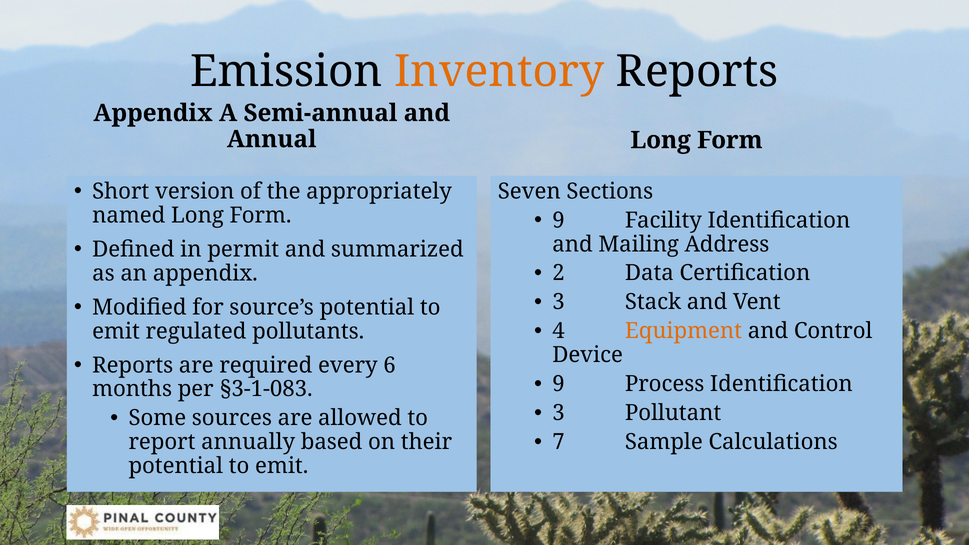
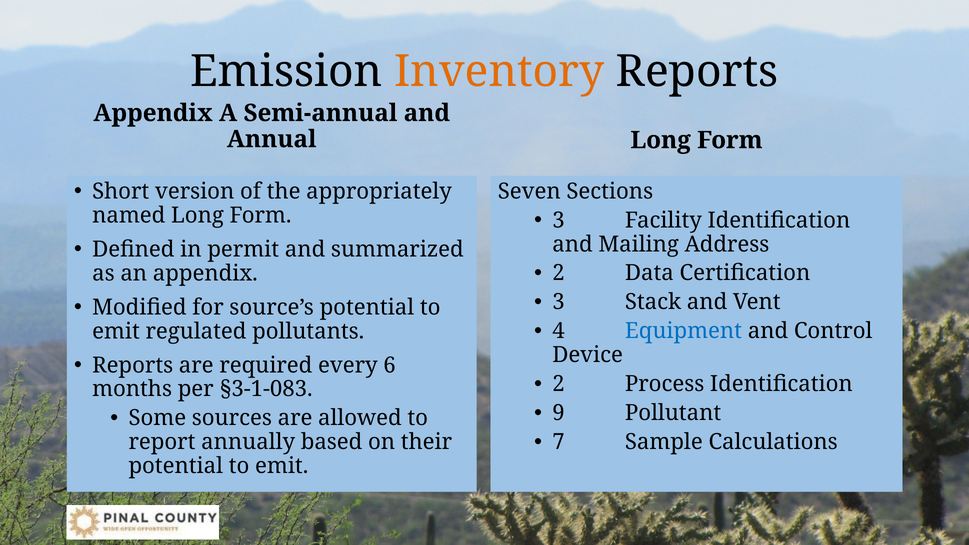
9 at (559, 220): 9 -> 3
Equipment colour: orange -> blue
9 at (559, 384): 9 -> 2
3 at (559, 413): 3 -> 9
